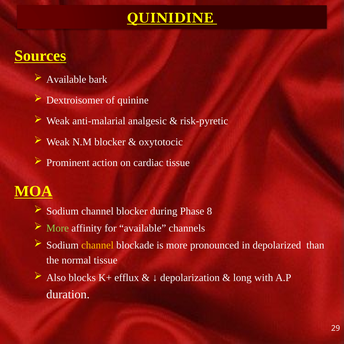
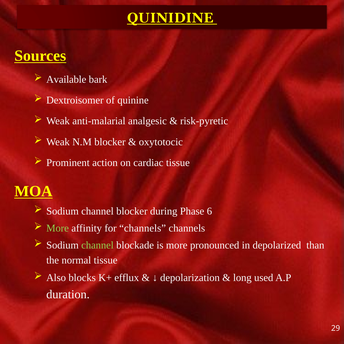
8: 8 -> 6
for available: available -> channels
channel at (97, 245) colour: yellow -> light green
with: with -> used
